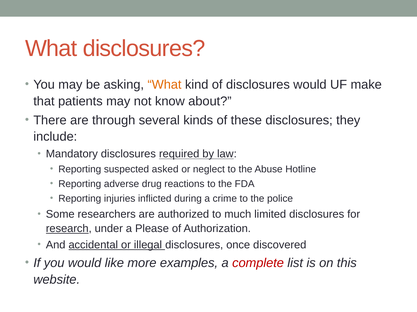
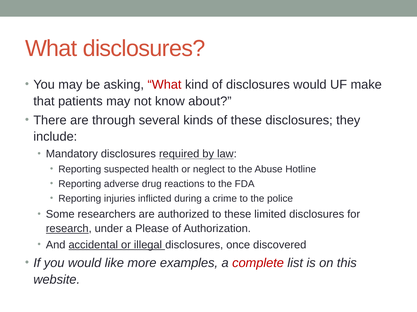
What at (165, 85) colour: orange -> red
asked: asked -> health
to much: much -> these
